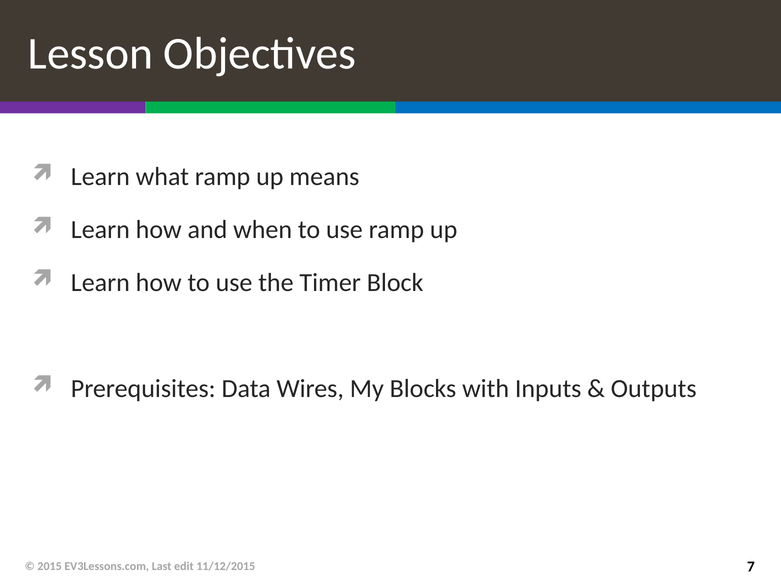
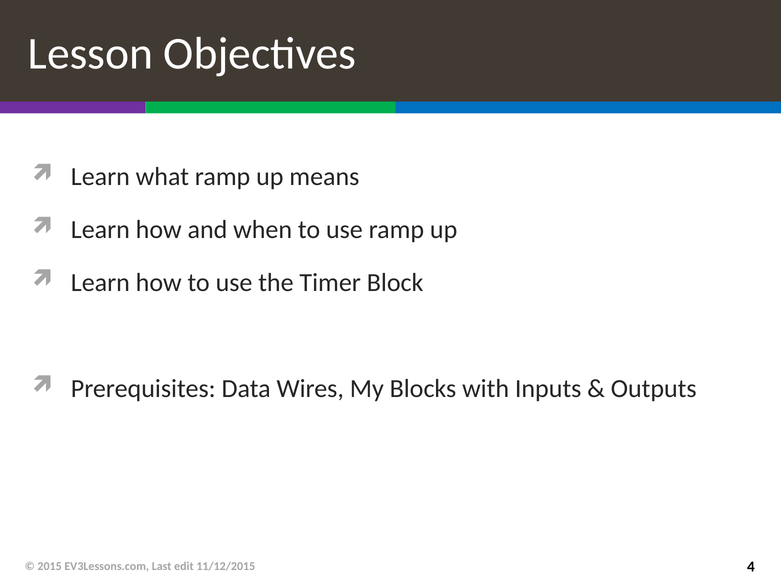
7: 7 -> 4
